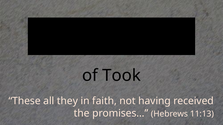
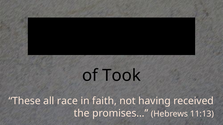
they: they -> race
